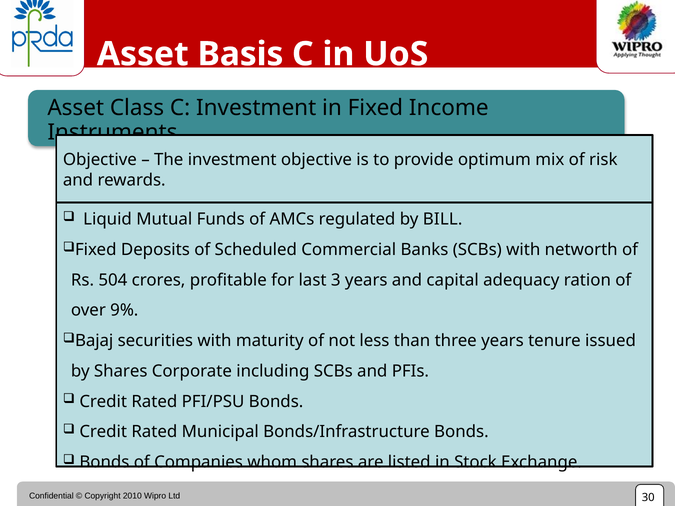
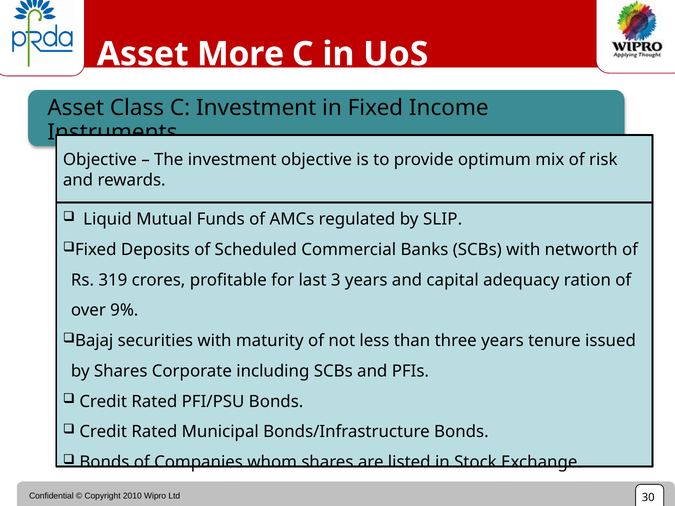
Basis: Basis -> More
BILL: BILL -> SLIP
504: 504 -> 319
